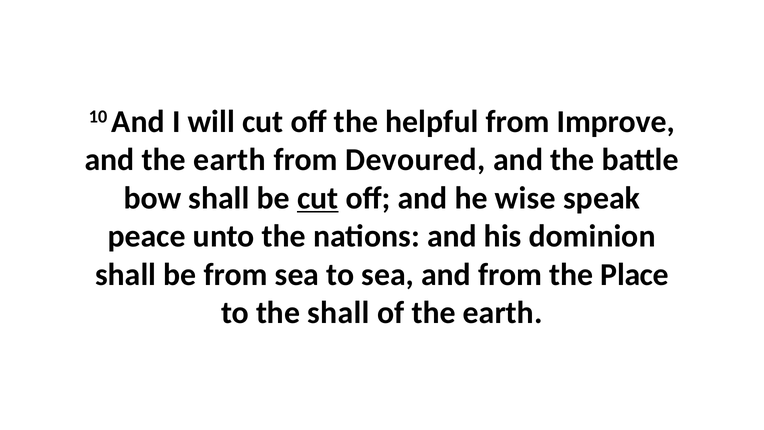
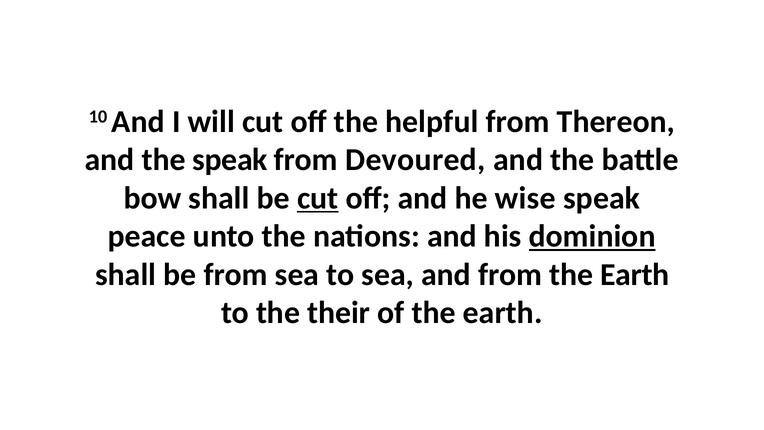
Improve: Improve -> Thereon
and the earth: earth -> speak
dominion underline: none -> present
from the Place: Place -> Earth
the shall: shall -> their
